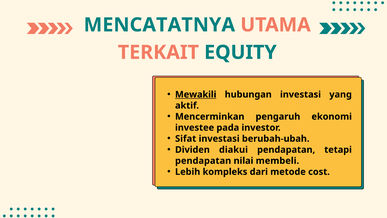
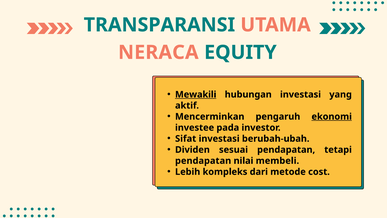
MENCATATNYA: MENCATATNYA -> TRANSPARANSI
TERKAIT: TERKAIT -> NERACA
ekonomi underline: none -> present
diakui: diakui -> sesuai
